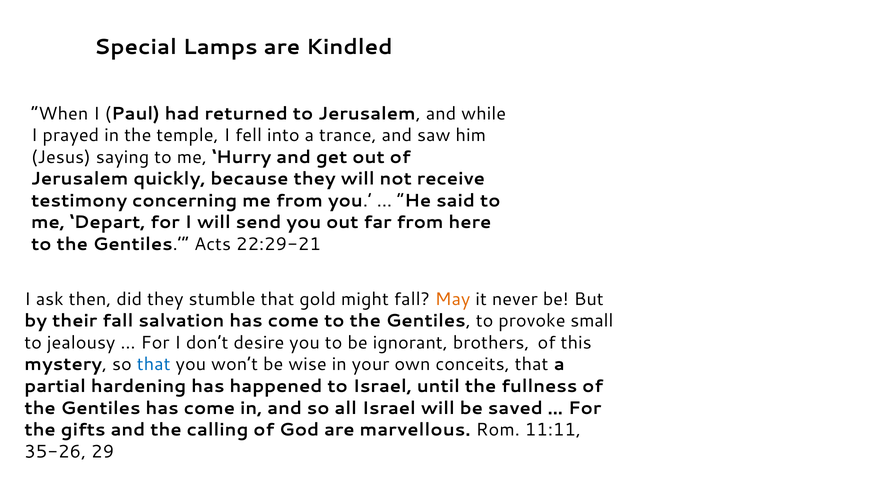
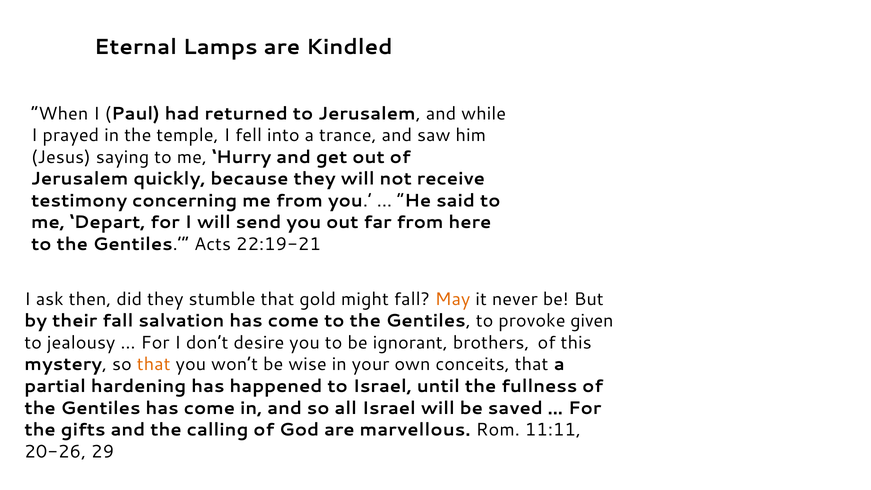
Special: Special -> Eternal
22:29-21: 22:29-21 -> 22:19-21
small: small -> given
that at (154, 364) colour: blue -> orange
35-26: 35-26 -> 20-26
